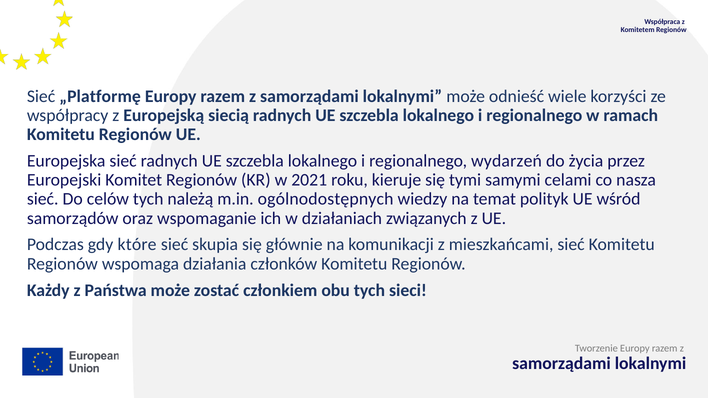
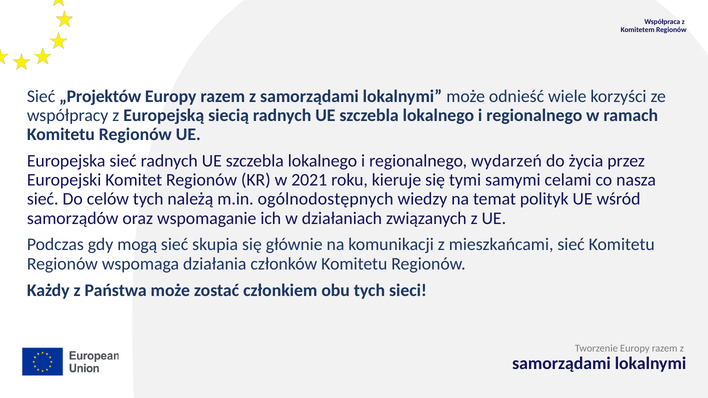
„Platformę: „Platformę -> „Projektów
które: które -> mogą
